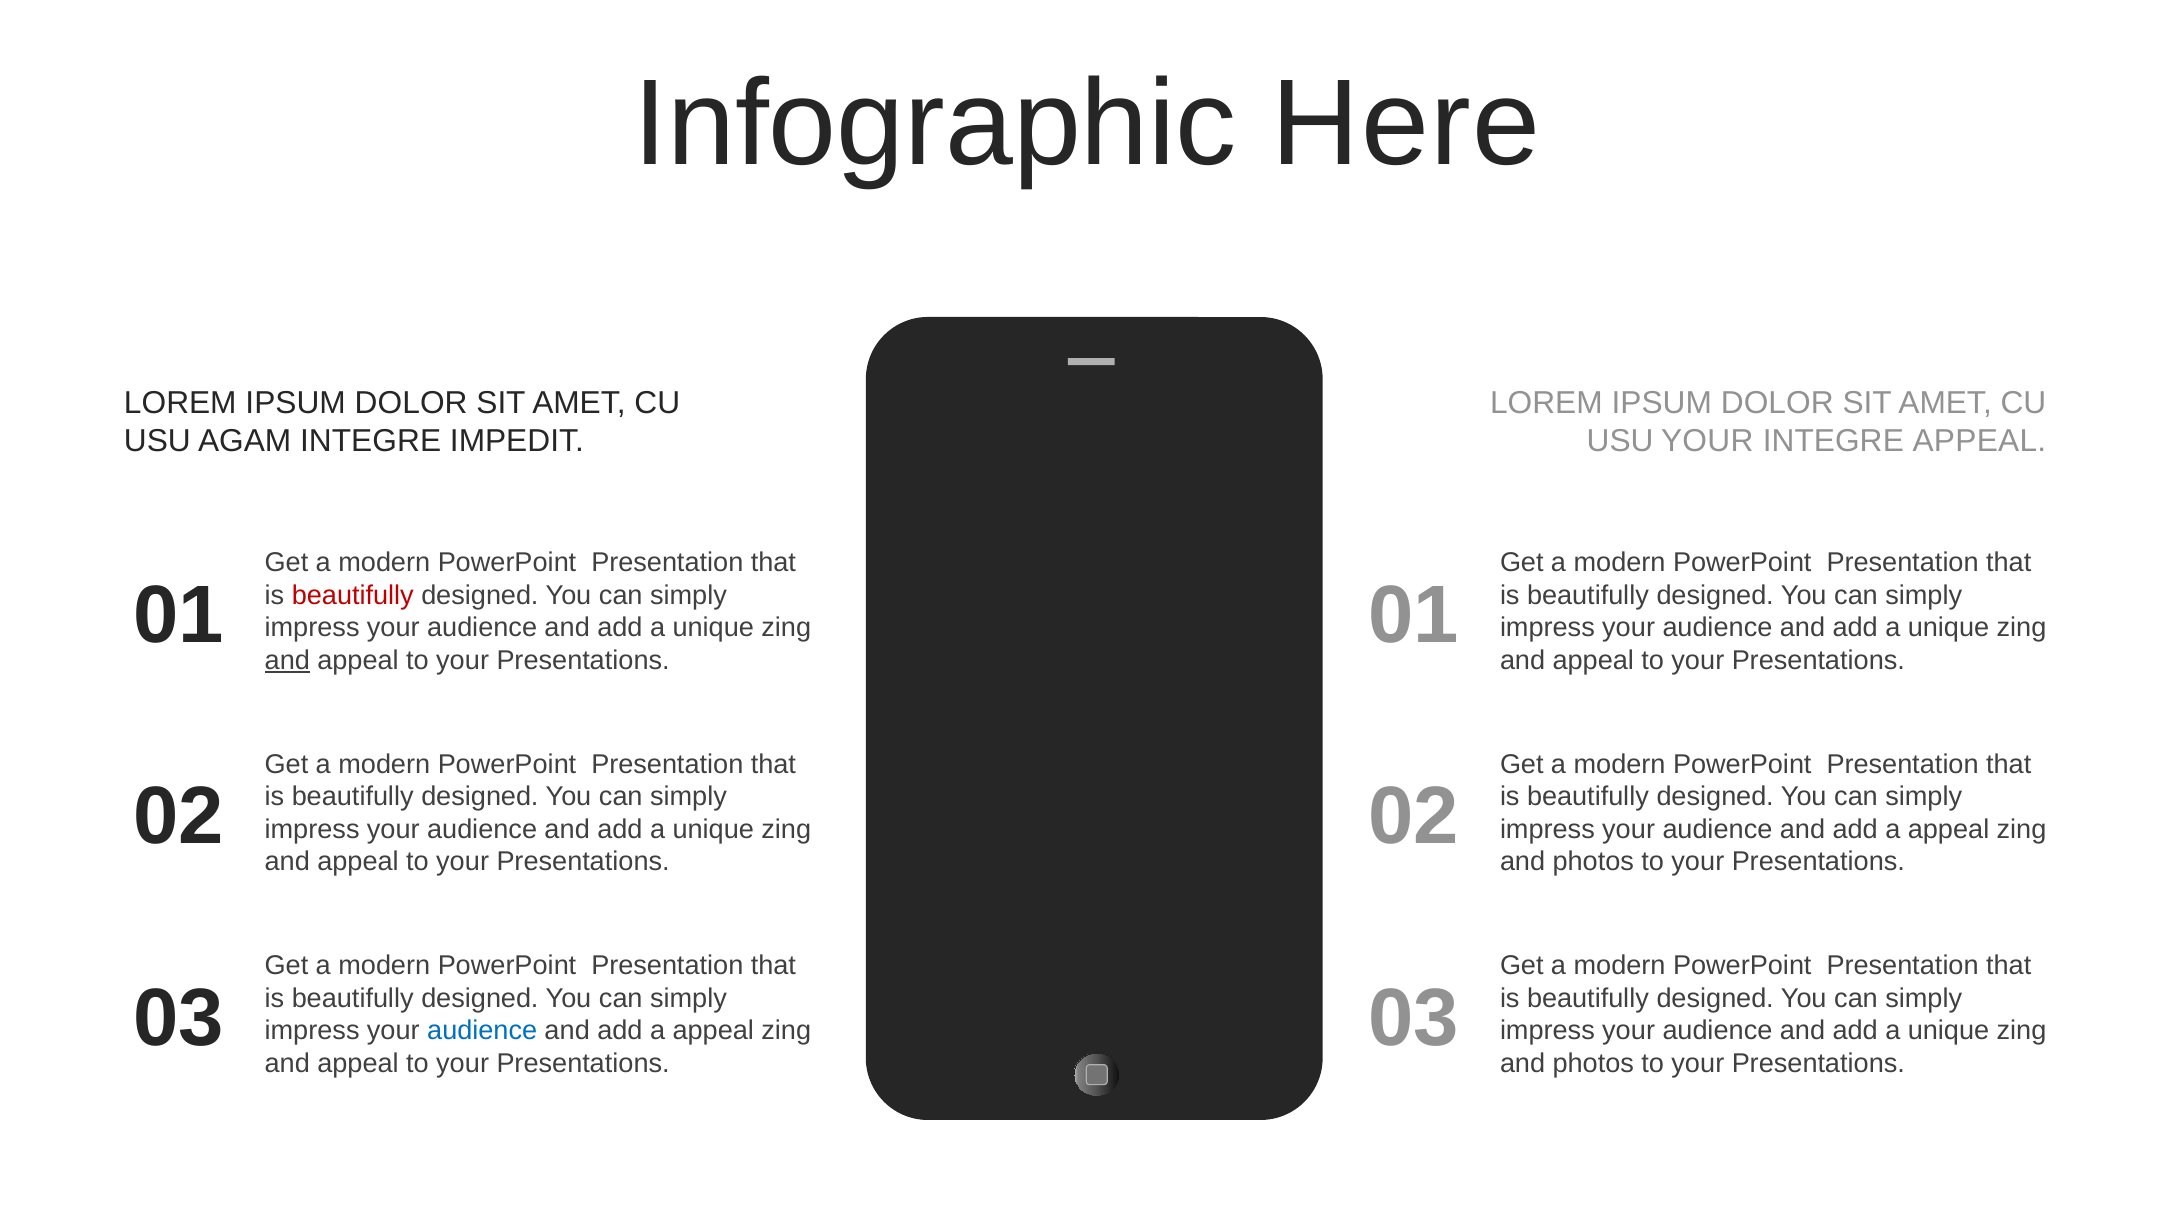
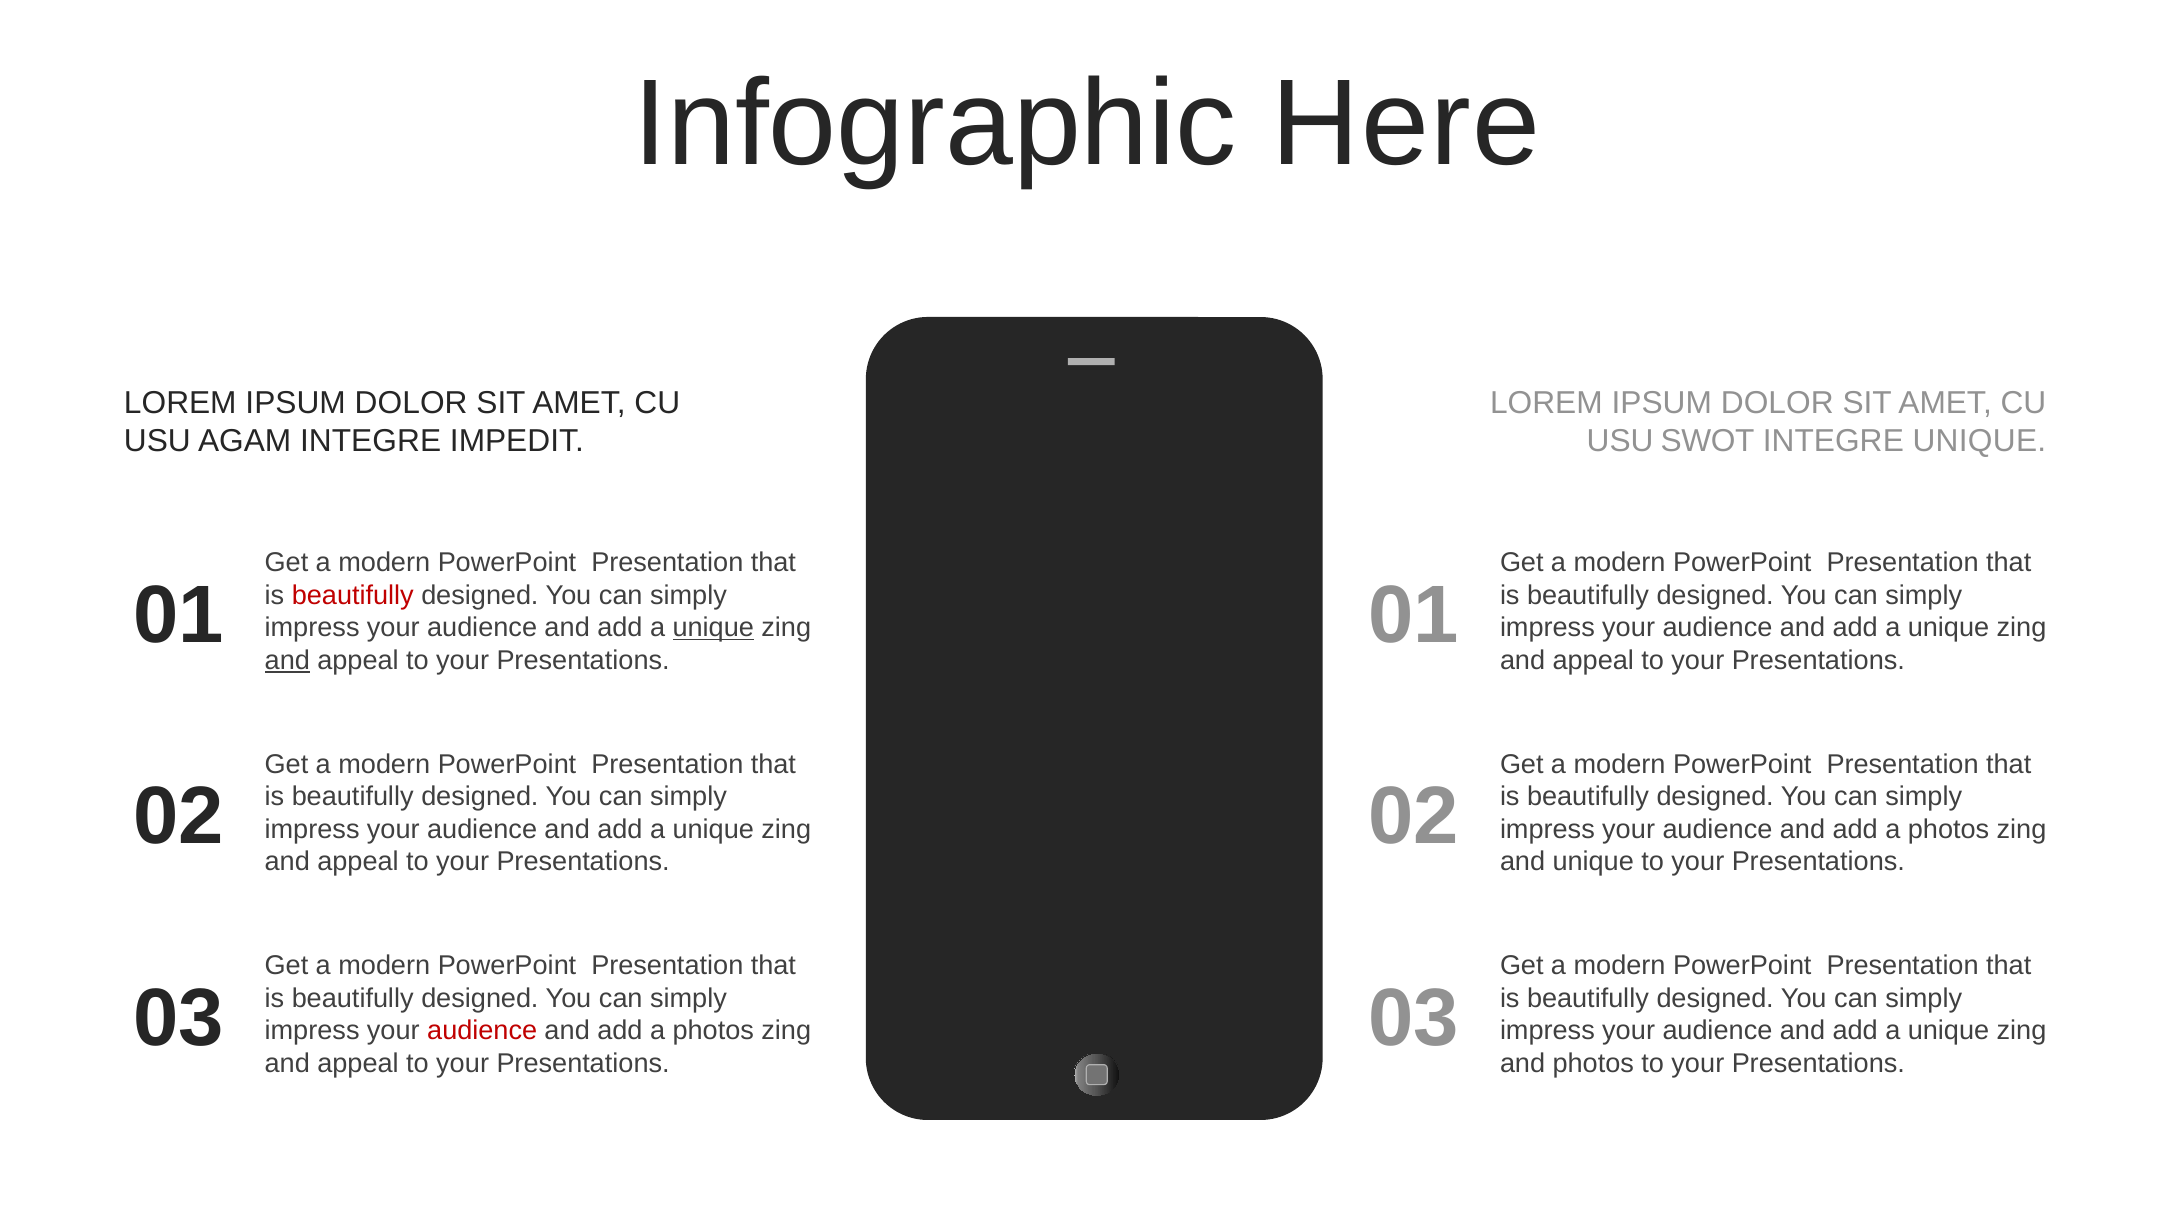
USU YOUR: YOUR -> SWOT
INTEGRE APPEAL: APPEAL -> UNIQUE
unique at (713, 628) underline: none -> present
appeal at (1949, 829): appeal -> photos
photos at (1593, 862): photos -> unique
audience at (482, 1031) colour: blue -> red
appeal at (713, 1031): appeal -> photos
